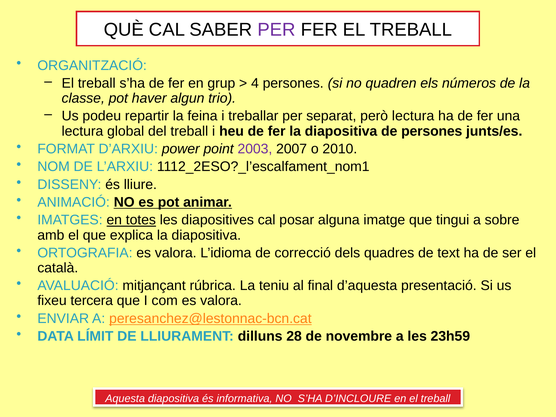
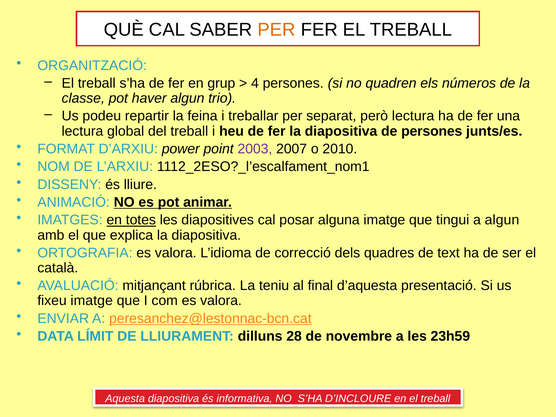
PER at (277, 30) colour: purple -> orange
a sobre: sobre -> algun
fixeu tercera: tercera -> imatge
